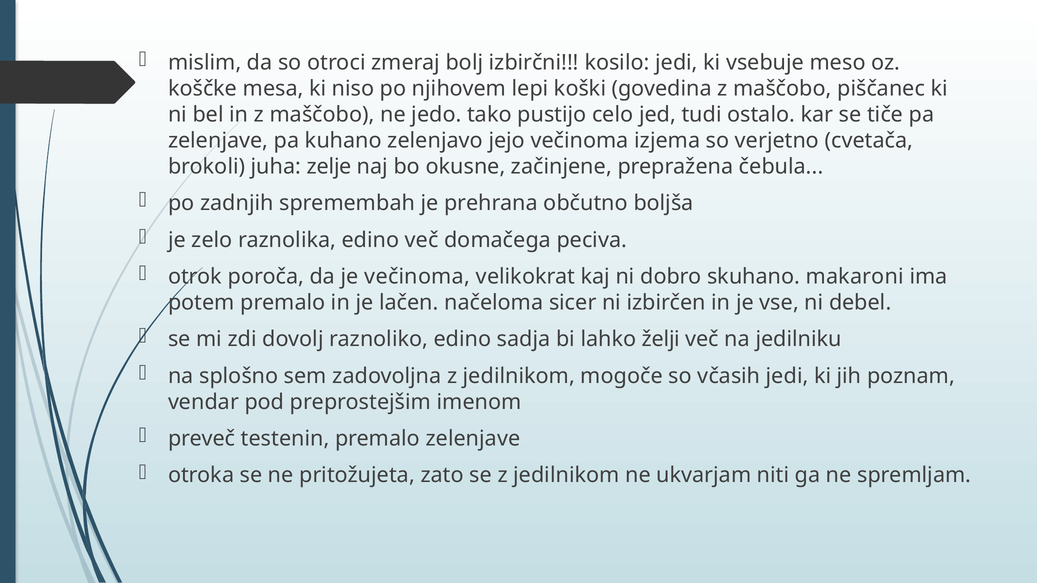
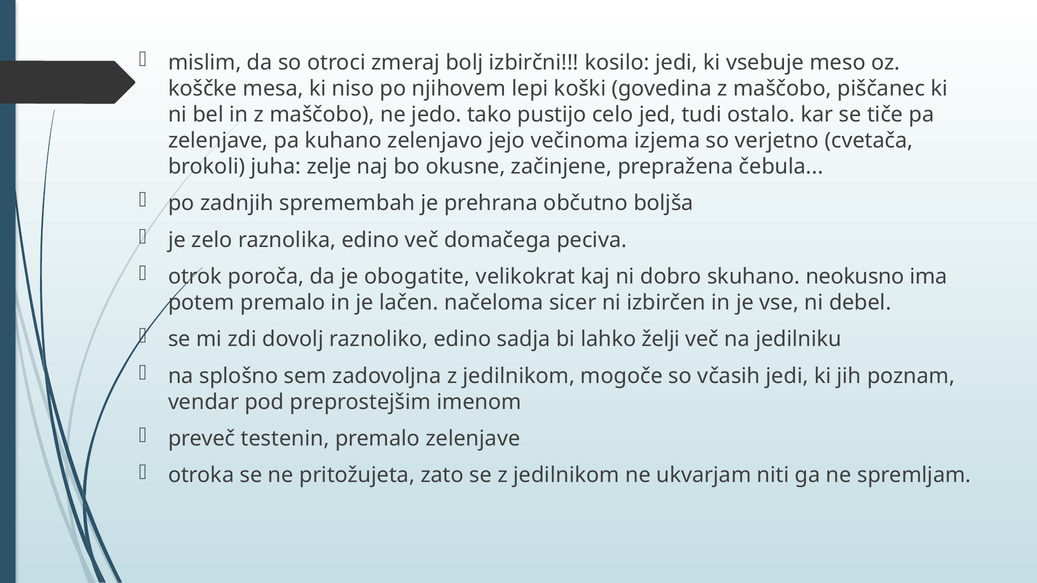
je večinoma: večinoma -> obogatite
makaroni: makaroni -> neokusno
